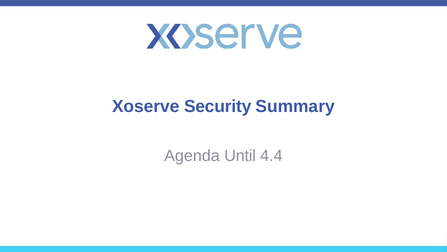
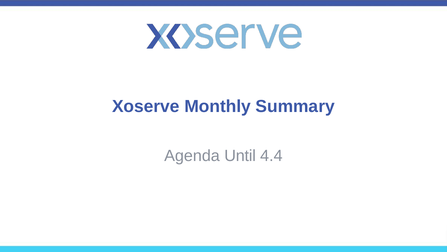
Security: Security -> Monthly
